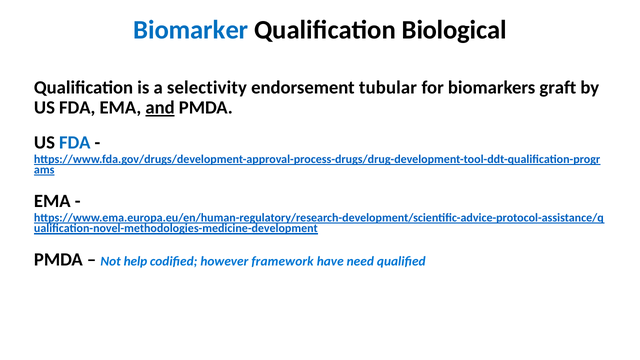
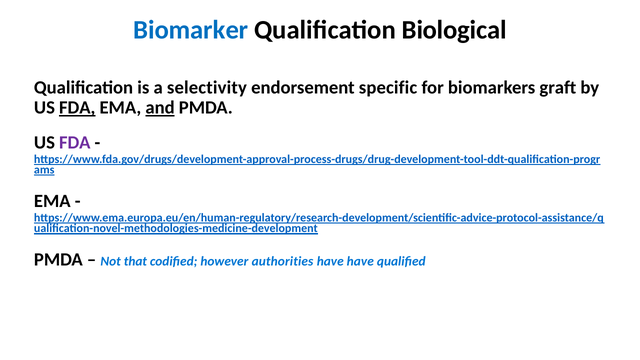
tubular: tubular -> specific
FDA at (77, 108) underline: none -> present
FDA at (75, 143) colour: blue -> purple
help: help -> that
framework: framework -> authorities
have need: need -> have
